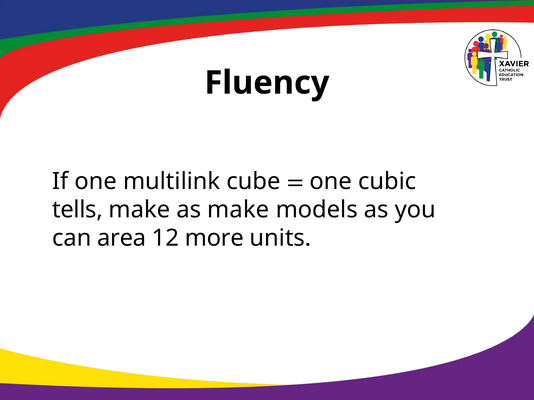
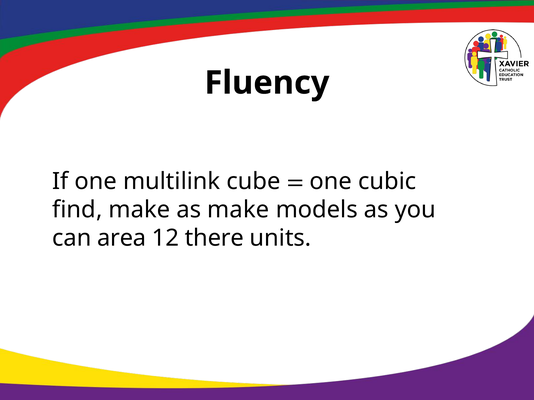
tells: tells -> find
more: more -> there
